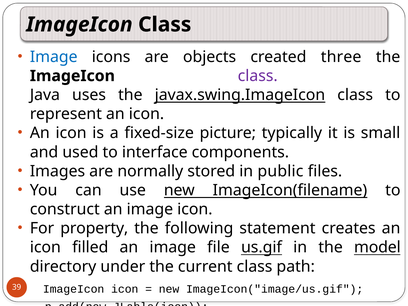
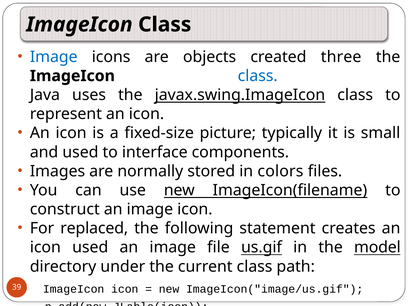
class at (258, 76) colour: purple -> blue
public: public -> colors
property: property -> replaced
icon filled: filled -> used
